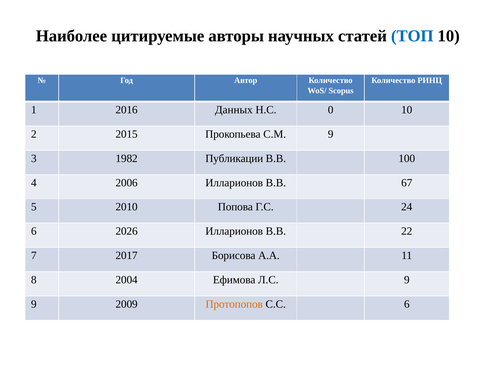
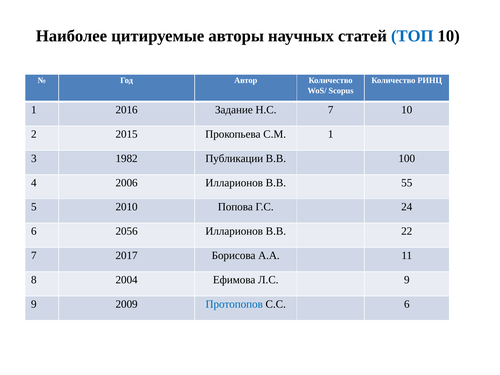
Данных: Данных -> Задание
Н.С 0: 0 -> 7
С.М 9: 9 -> 1
67: 67 -> 55
2026: 2026 -> 2056
Протопопов colour: orange -> blue
